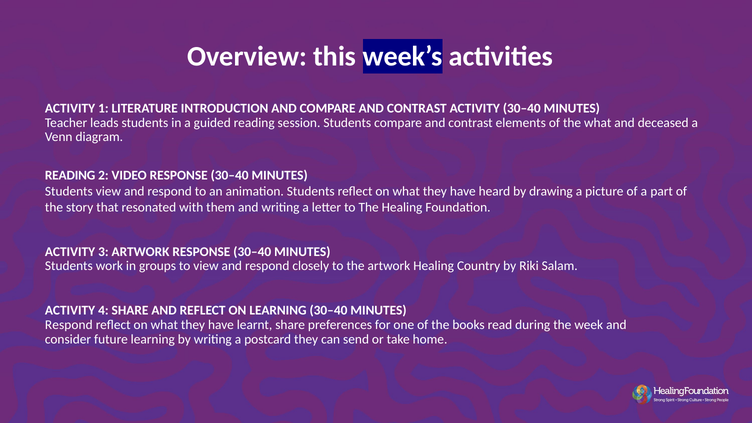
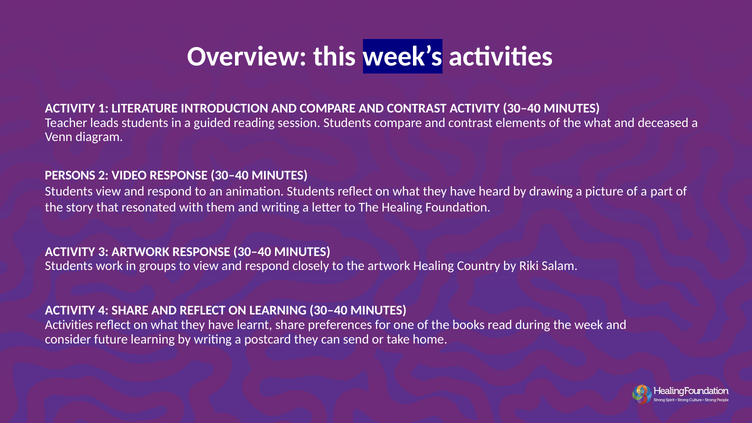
READING at (70, 175): READING -> PERSONS
Respond at (69, 325): Respond -> Activities
